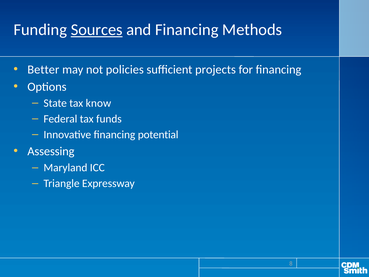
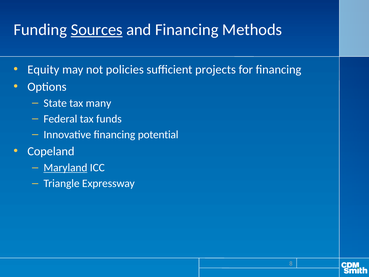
Better: Better -> Equity
know: know -> many
Assessing: Assessing -> Copeland
Maryland underline: none -> present
